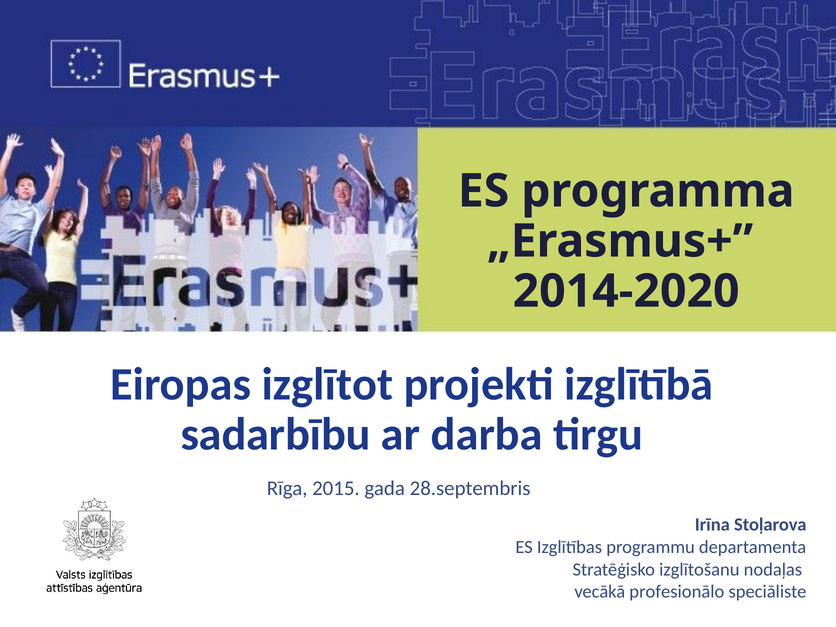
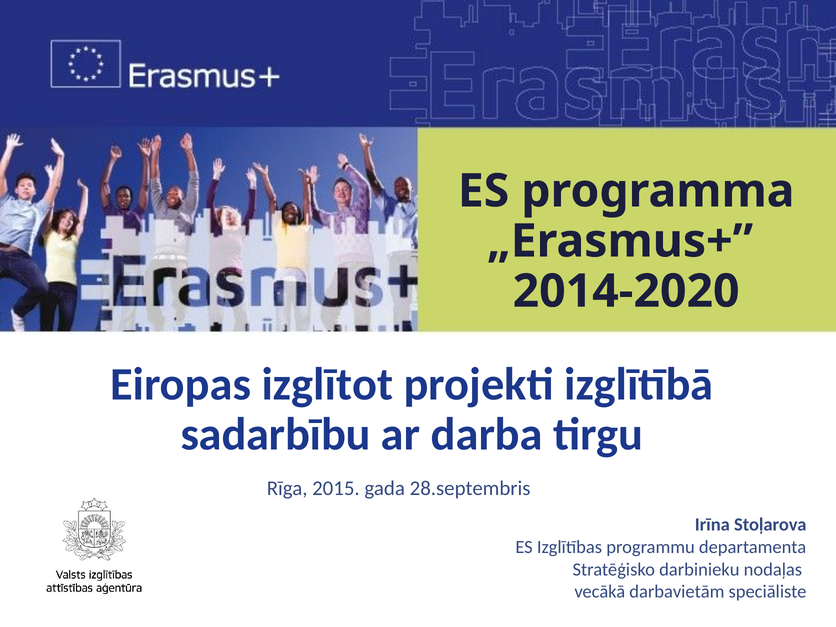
izglītošanu: izglītošanu -> darbinieku
profesionālo: profesionālo -> darbavietām
